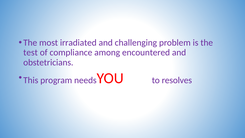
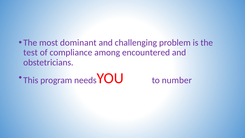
irradiated: irradiated -> dominant
resolves: resolves -> number
